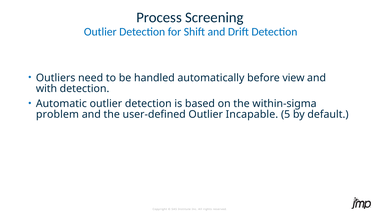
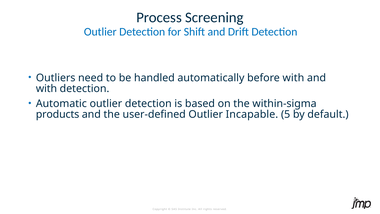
before view: view -> with
problem: problem -> products
